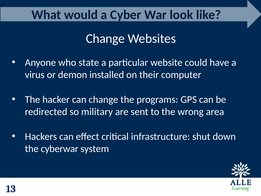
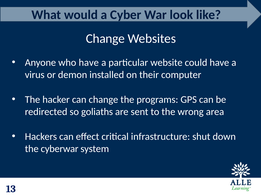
who state: state -> have
military: military -> goliaths
